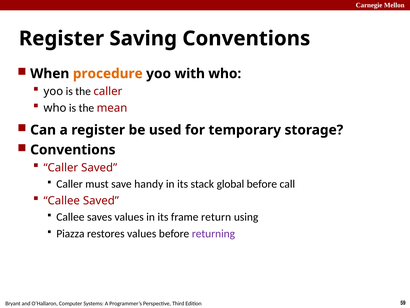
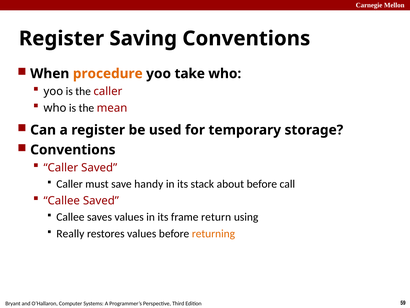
with: with -> take
global: global -> about
Piazza: Piazza -> Really
returning colour: purple -> orange
